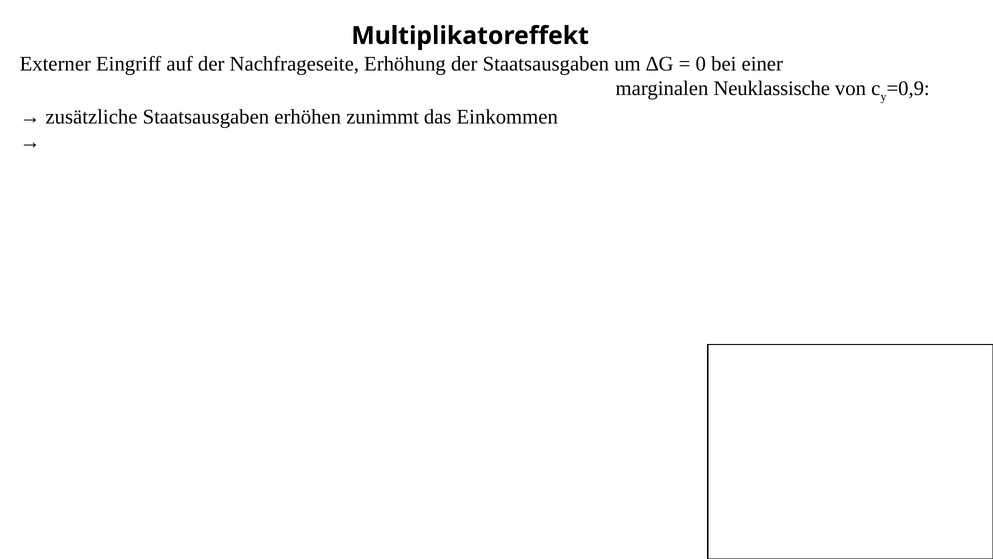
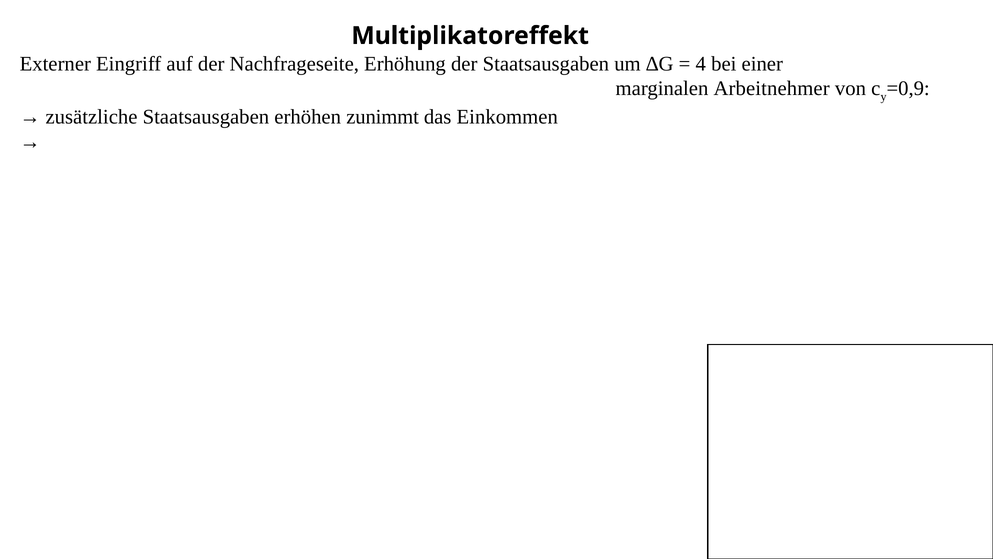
0: 0 -> 4
Neuklassische: Neuklassische -> Arbeitnehmer
